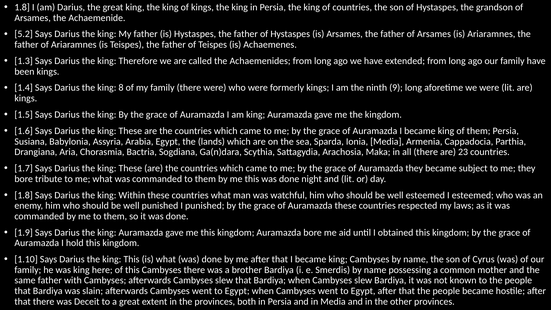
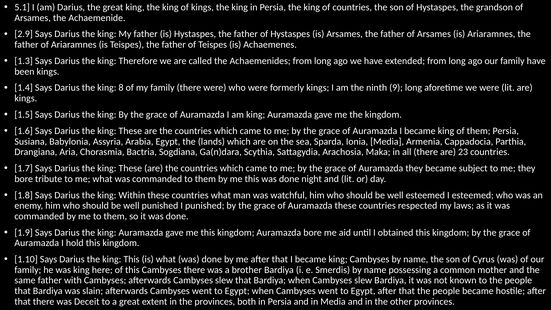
1.8 at (22, 7): 1.8 -> 5.1
5.2: 5.2 -> 2.9
